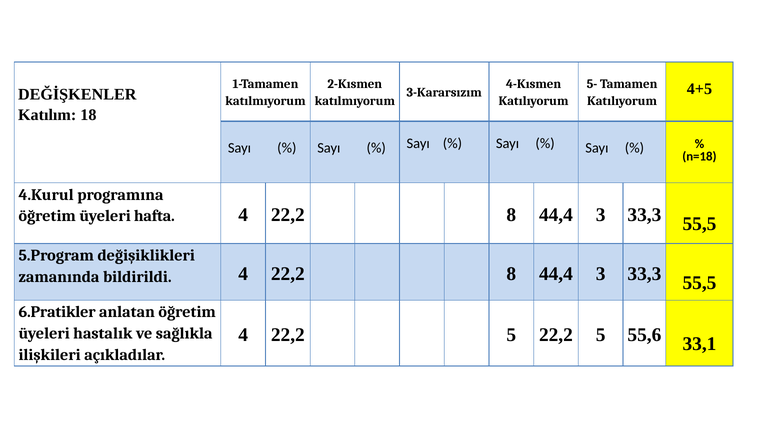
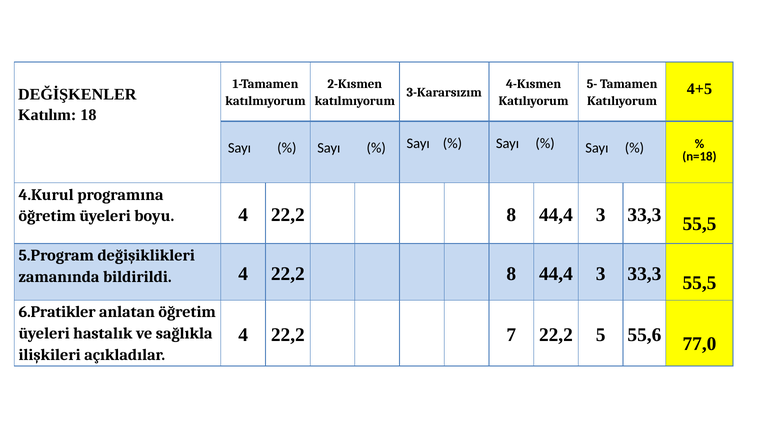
hafta: hafta -> boyu
4 22,2 5: 5 -> 7
33,1: 33,1 -> 77,0
